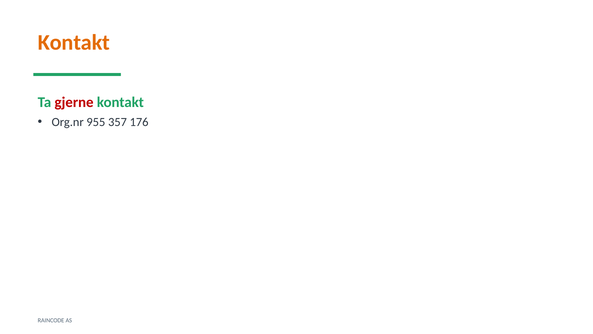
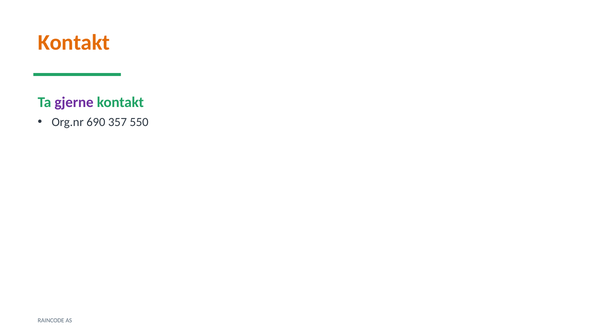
gjerne colour: red -> purple
955: 955 -> 690
176: 176 -> 550
